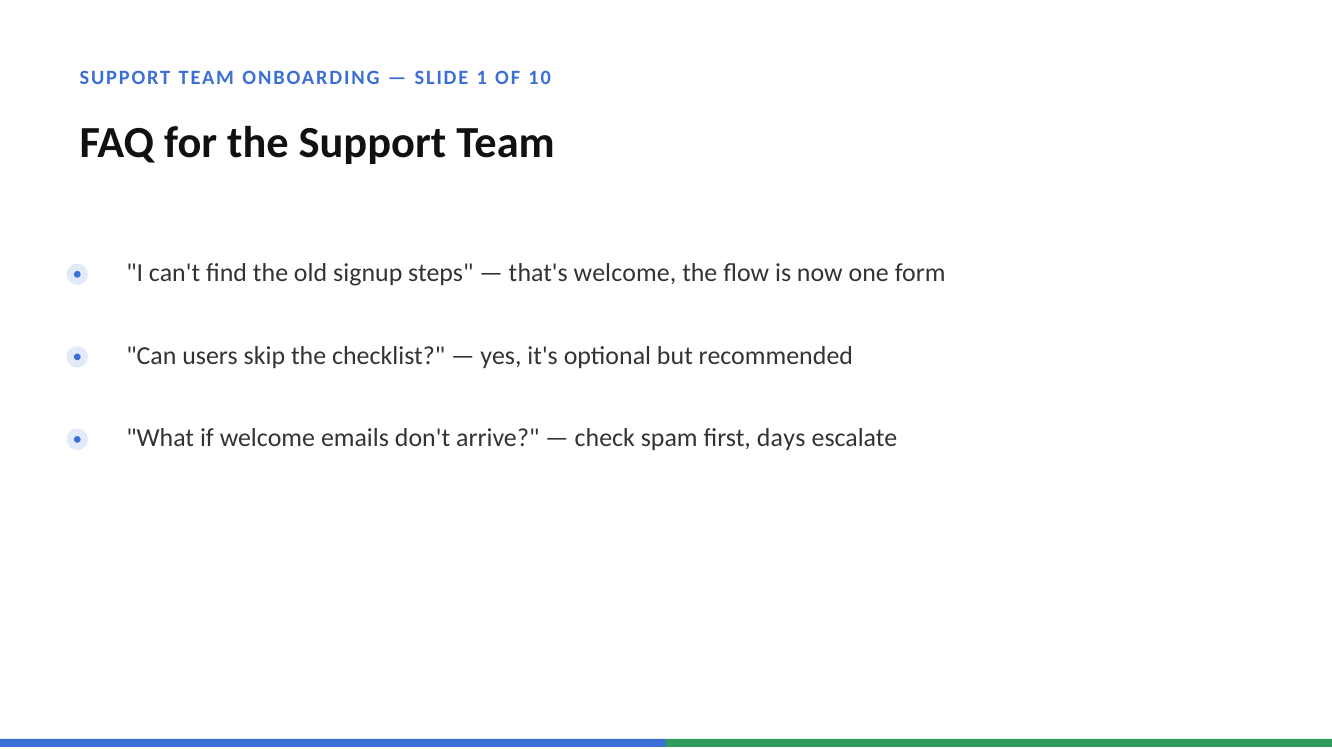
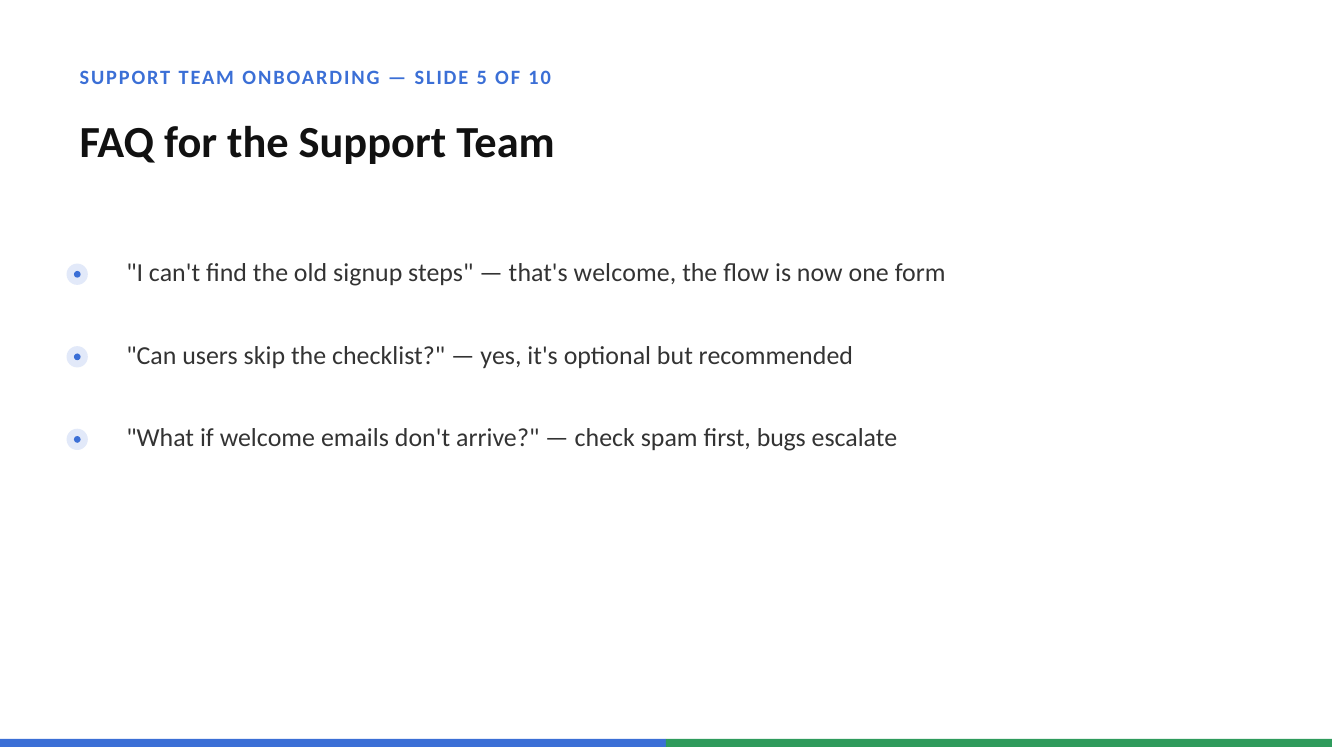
1: 1 -> 5
days: days -> bugs
